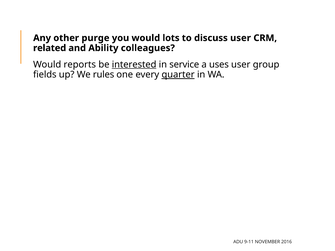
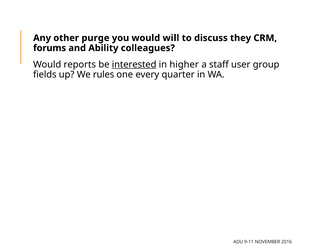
lots: lots -> will
discuss user: user -> they
related: related -> forums
service: service -> higher
uses: uses -> staff
quarter underline: present -> none
